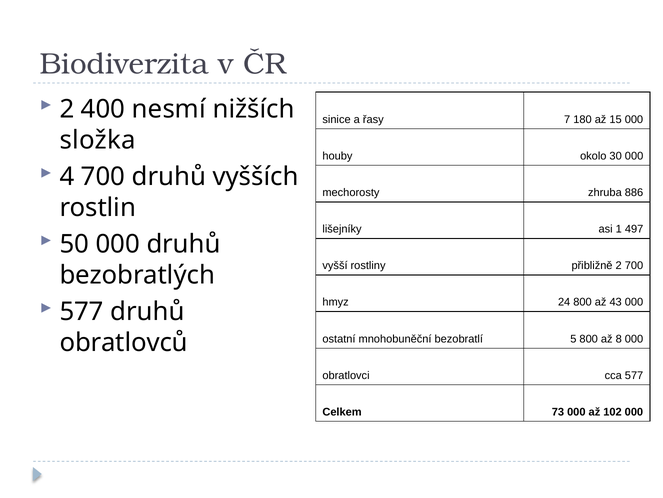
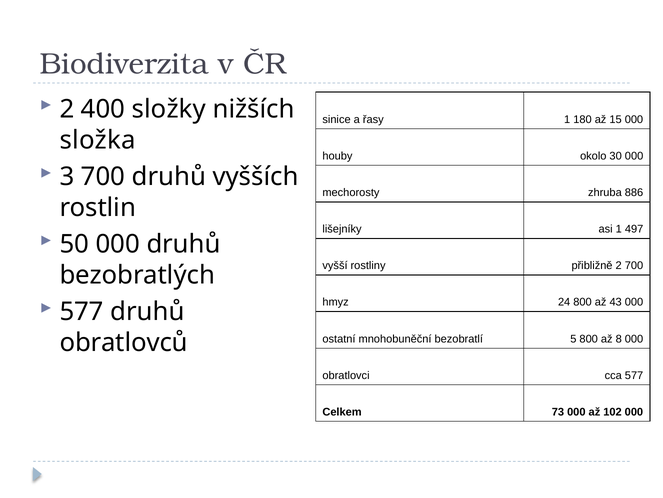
nesmí: nesmí -> složky
řasy 7: 7 -> 1
4: 4 -> 3
